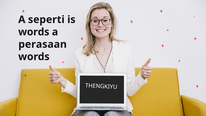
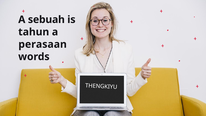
seperti: seperti -> sebuah
words at (34, 32): words -> tahun
